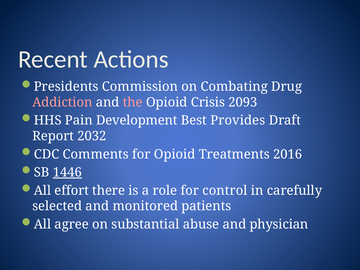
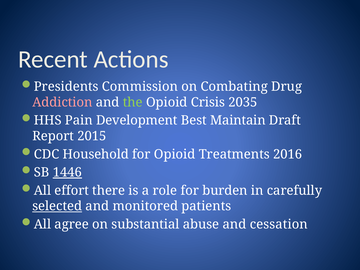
the colour: pink -> light green
2093: 2093 -> 2035
Provides: Provides -> Maintain
2032: 2032 -> 2015
Comments: Comments -> Household
control: control -> burden
selected underline: none -> present
physician: physician -> cessation
